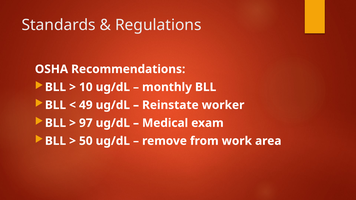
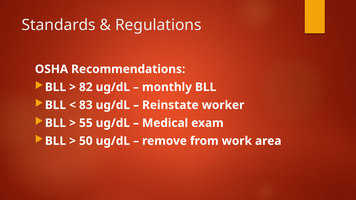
10: 10 -> 82
49: 49 -> 83
97: 97 -> 55
